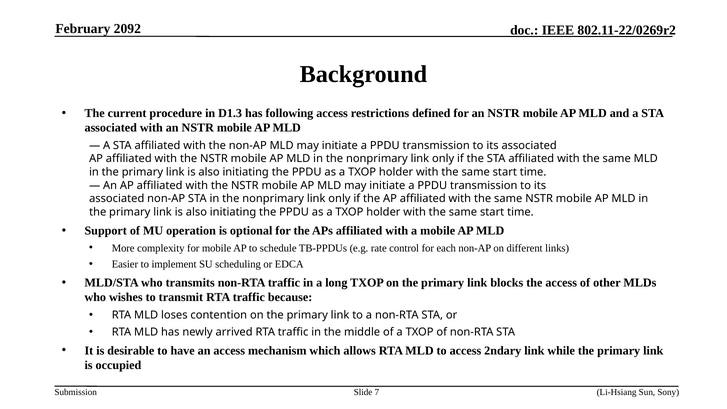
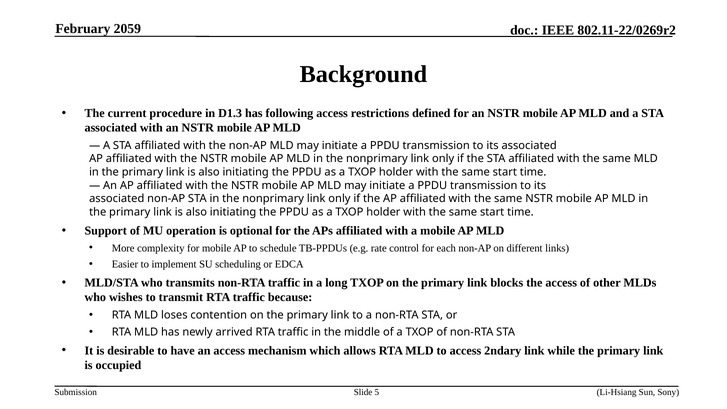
2092: 2092 -> 2059
7: 7 -> 5
